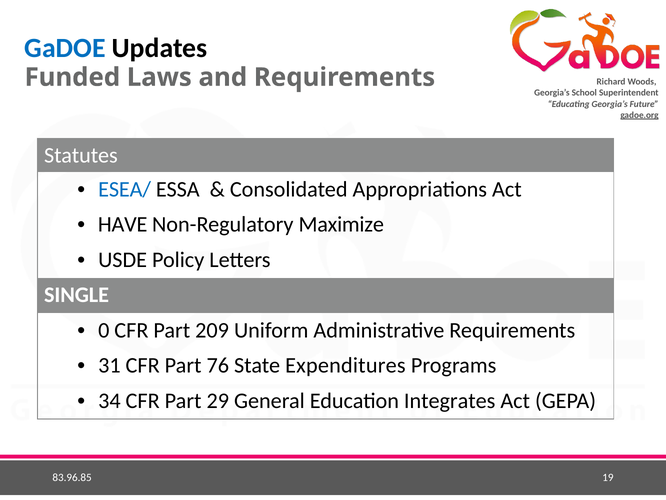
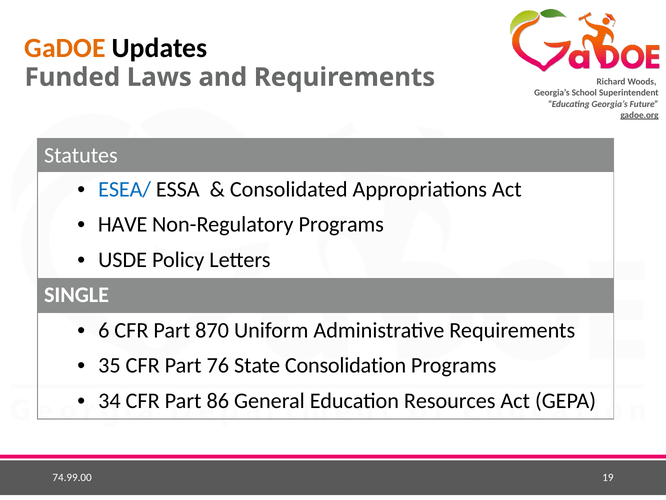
GaDOE colour: blue -> orange
Non-Regulatory Maximize: Maximize -> Programs
0: 0 -> 6
209: 209 -> 870
31: 31 -> 35
Expenditures: Expenditures -> Consolidation
29: 29 -> 86
Integrates: Integrates -> Resources
83.96.85: 83.96.85 -> 74.99.00
